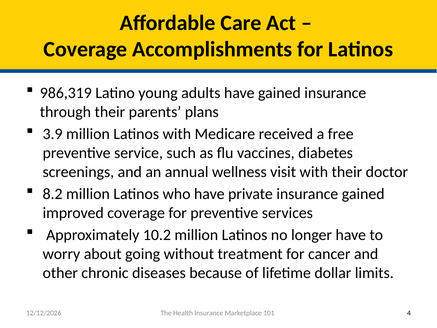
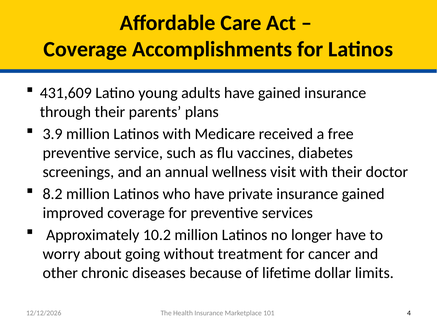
986,319: 986,319 -> 431,609
